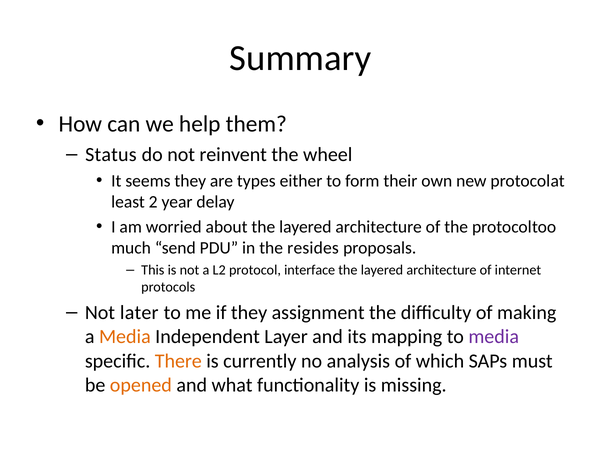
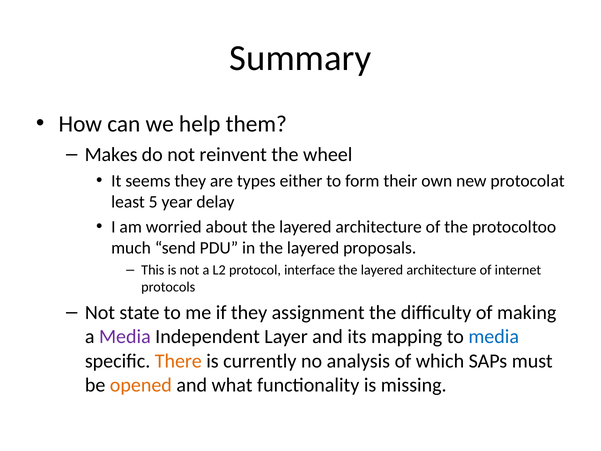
Status: Status -> Makes
2: 2 -> 5
in the resides: resides -> layered
later: later -> state
Media at (125, 337) colour: orange -> purple
media at (494, 337) colour: purple -> blue
